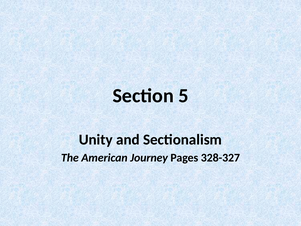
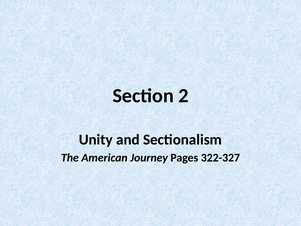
5: 5 -> 2
328-327: 328-327 -> 322-327
